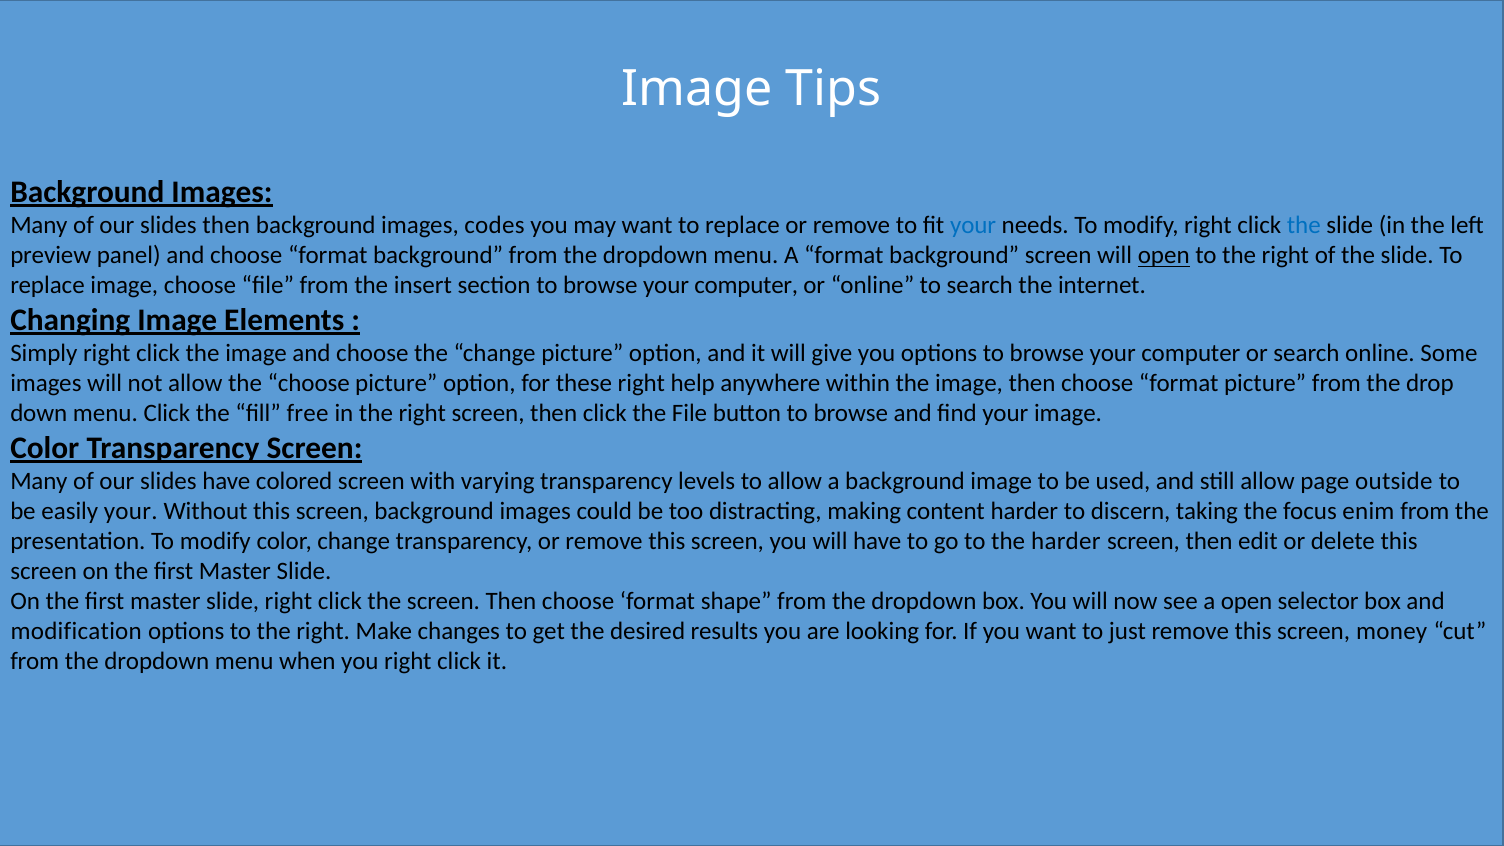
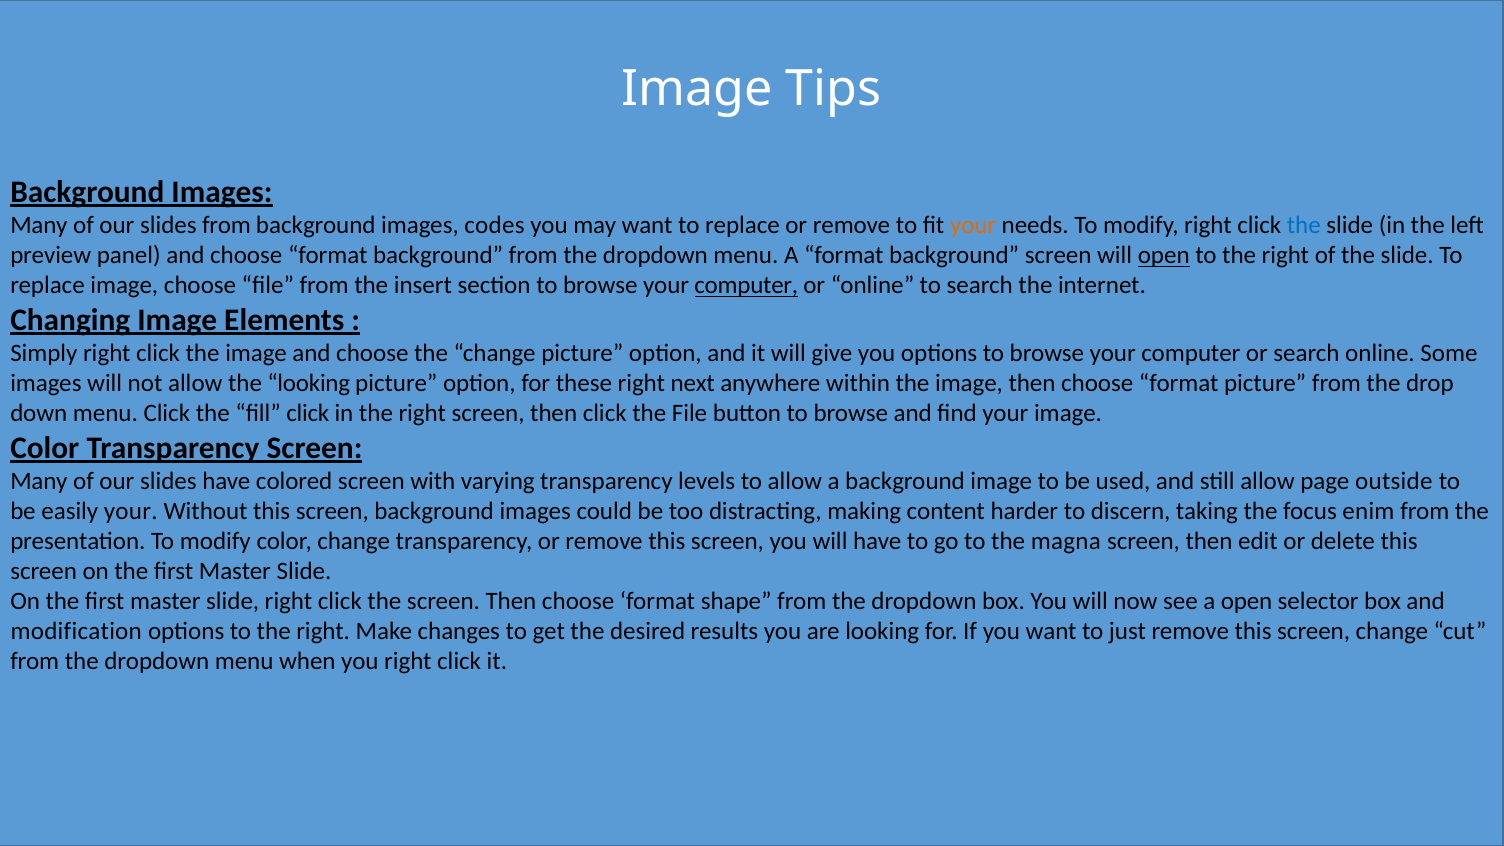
slides then: then -> from
your at (973, 226) colour: blue -> orange
computer at (746, 286) underline: none -> present
the choose: choose -> looking
help: help -> next
fill free: free -> click
the harder: harder -> magna
screen money: money -> change
